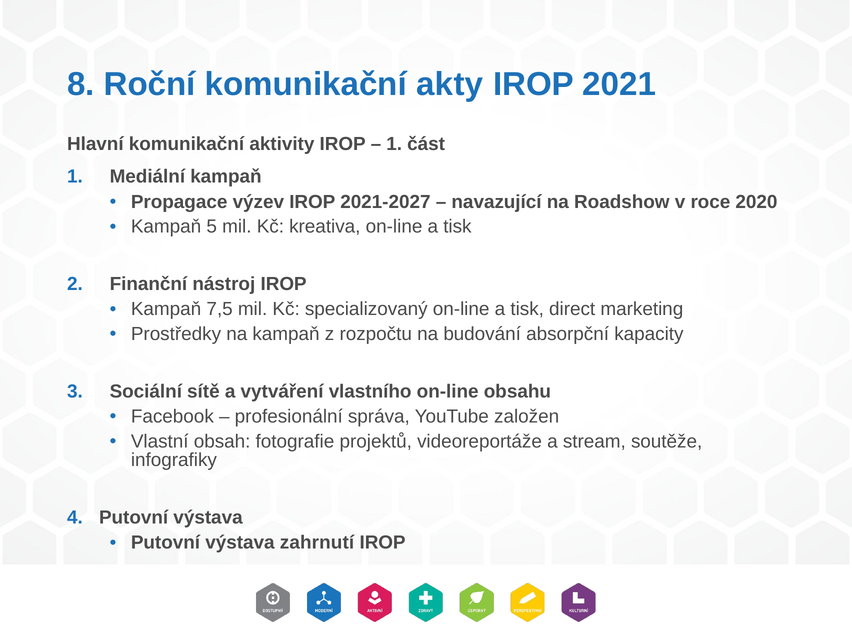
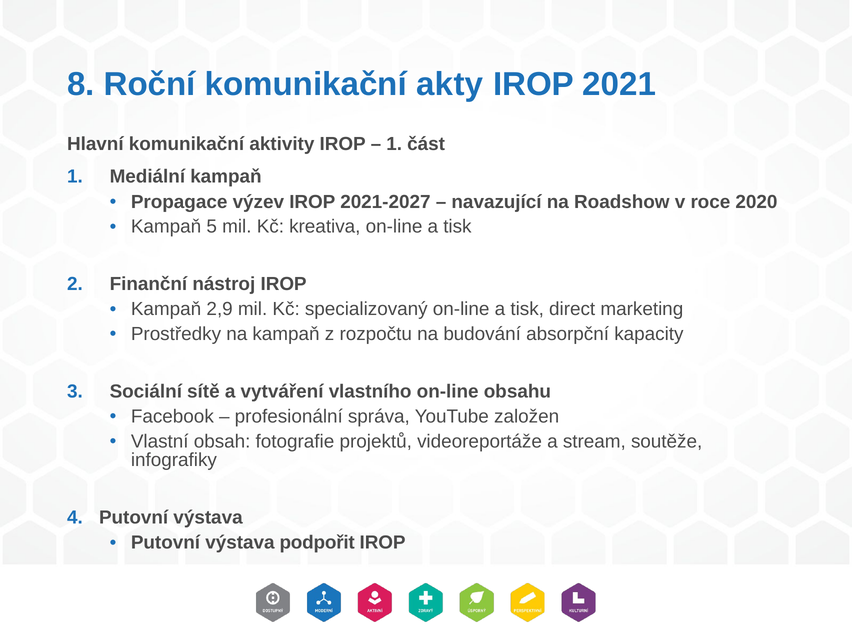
7,5: 7,5 -> 2,9
zahrnutí: zahrnutí -> podpořit
